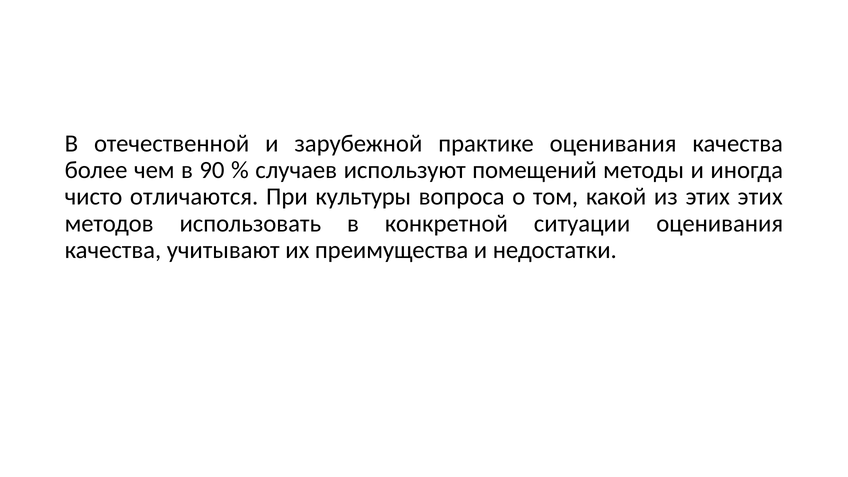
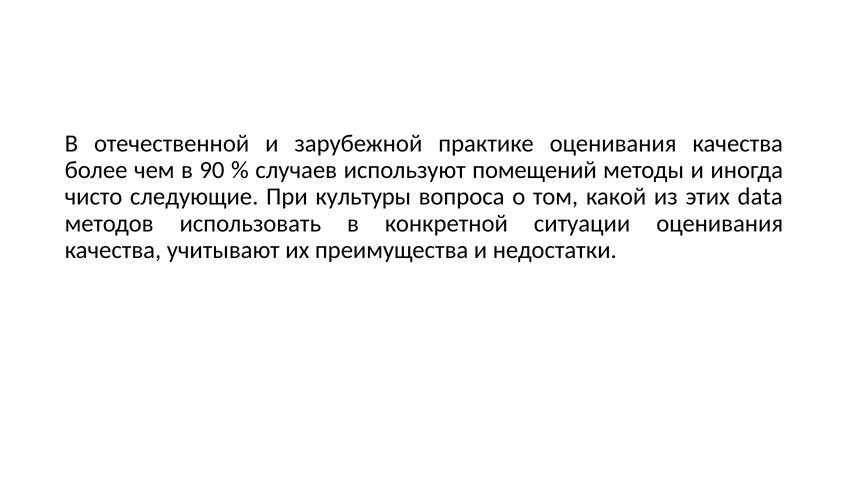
отличаются: отличаются -> следующие
этих этих: этих -> data
